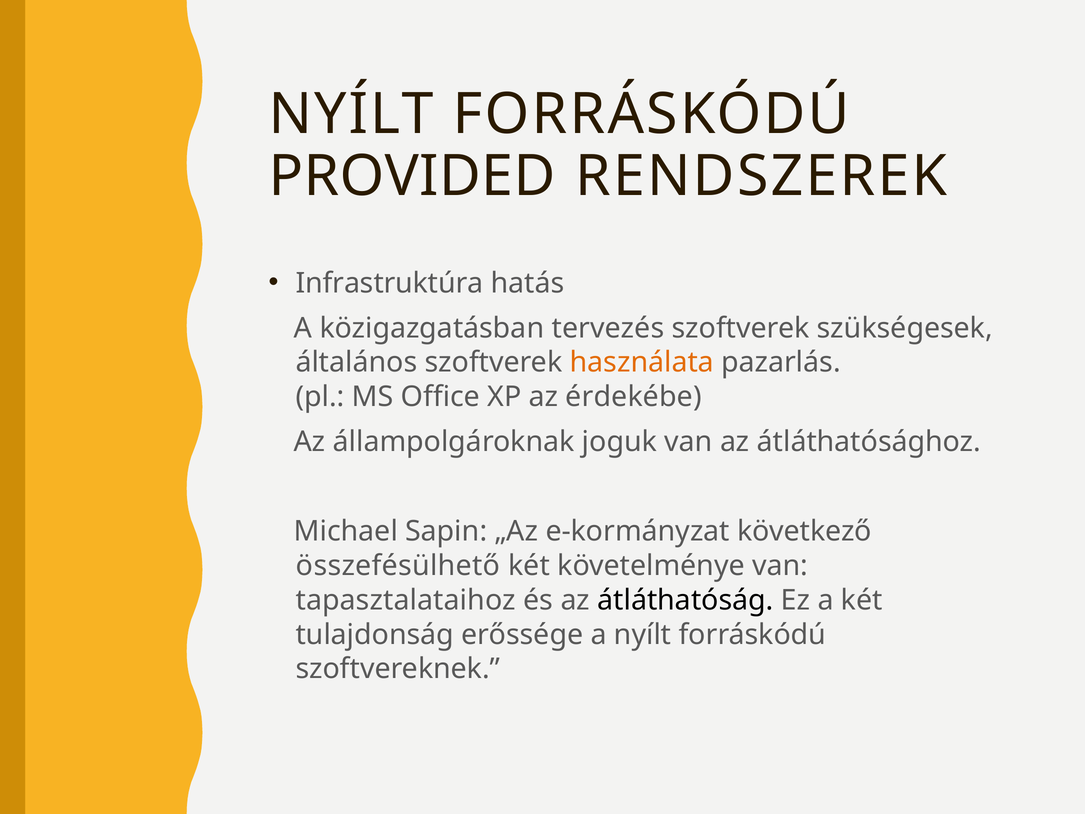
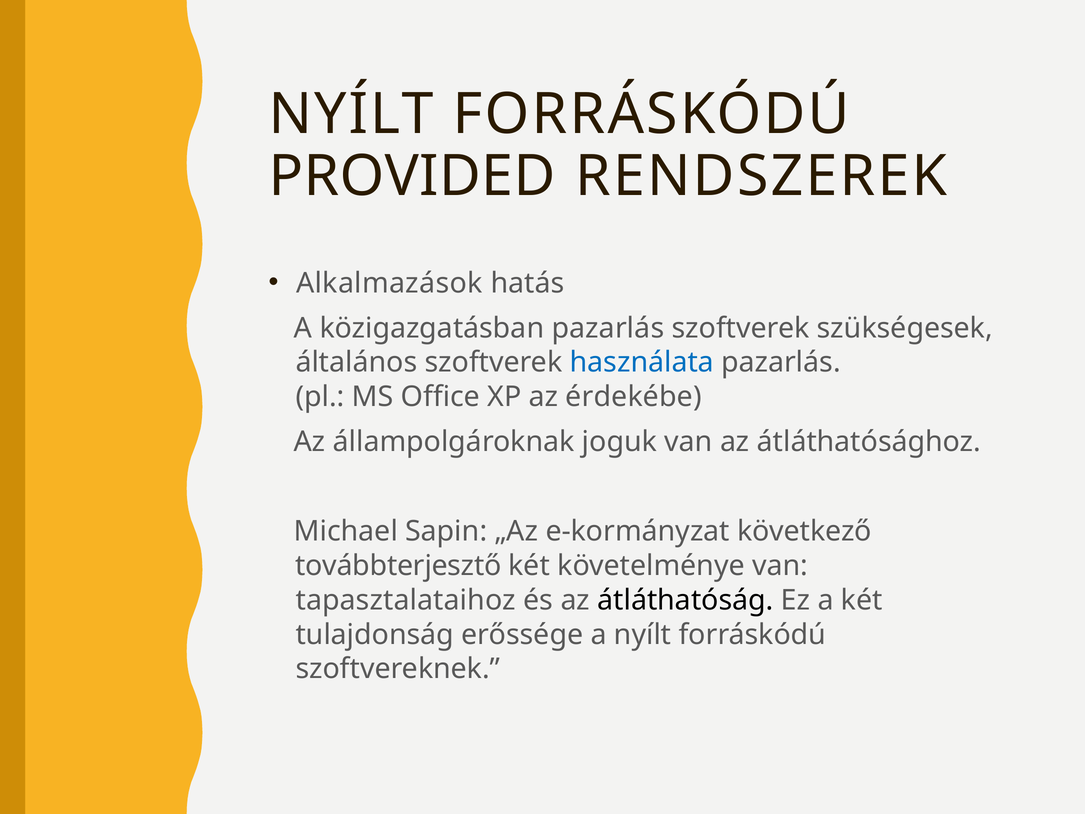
Infrastruktúra: Infrastruktúra -> Alkalmazások
közigazgatásban tervezés: tervezés -> pazarlás
használata colour: orange -> blue
összefésülhető: összefésülhető -> továbbterjesztő
